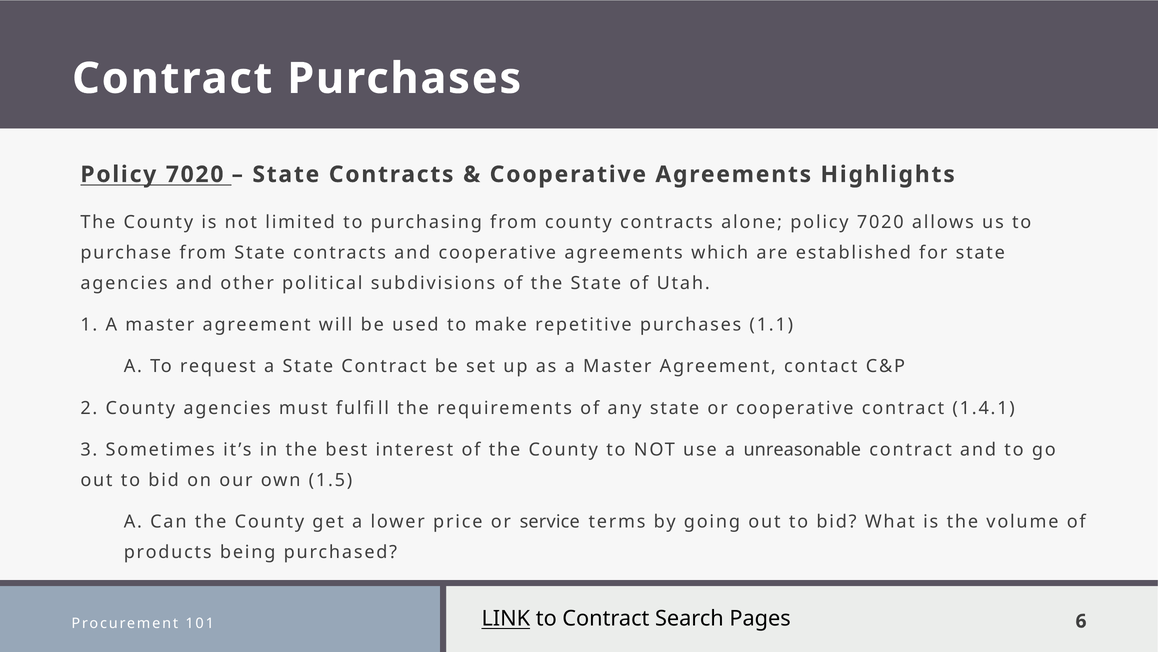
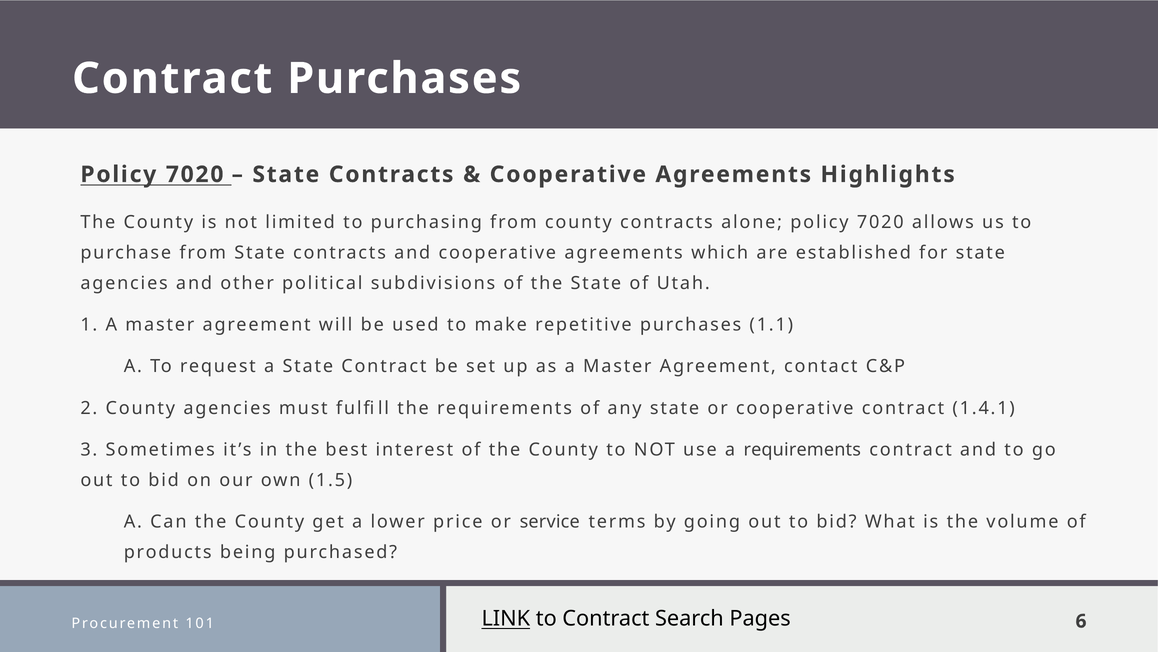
a unreasonable: unreasonable -> requirements
